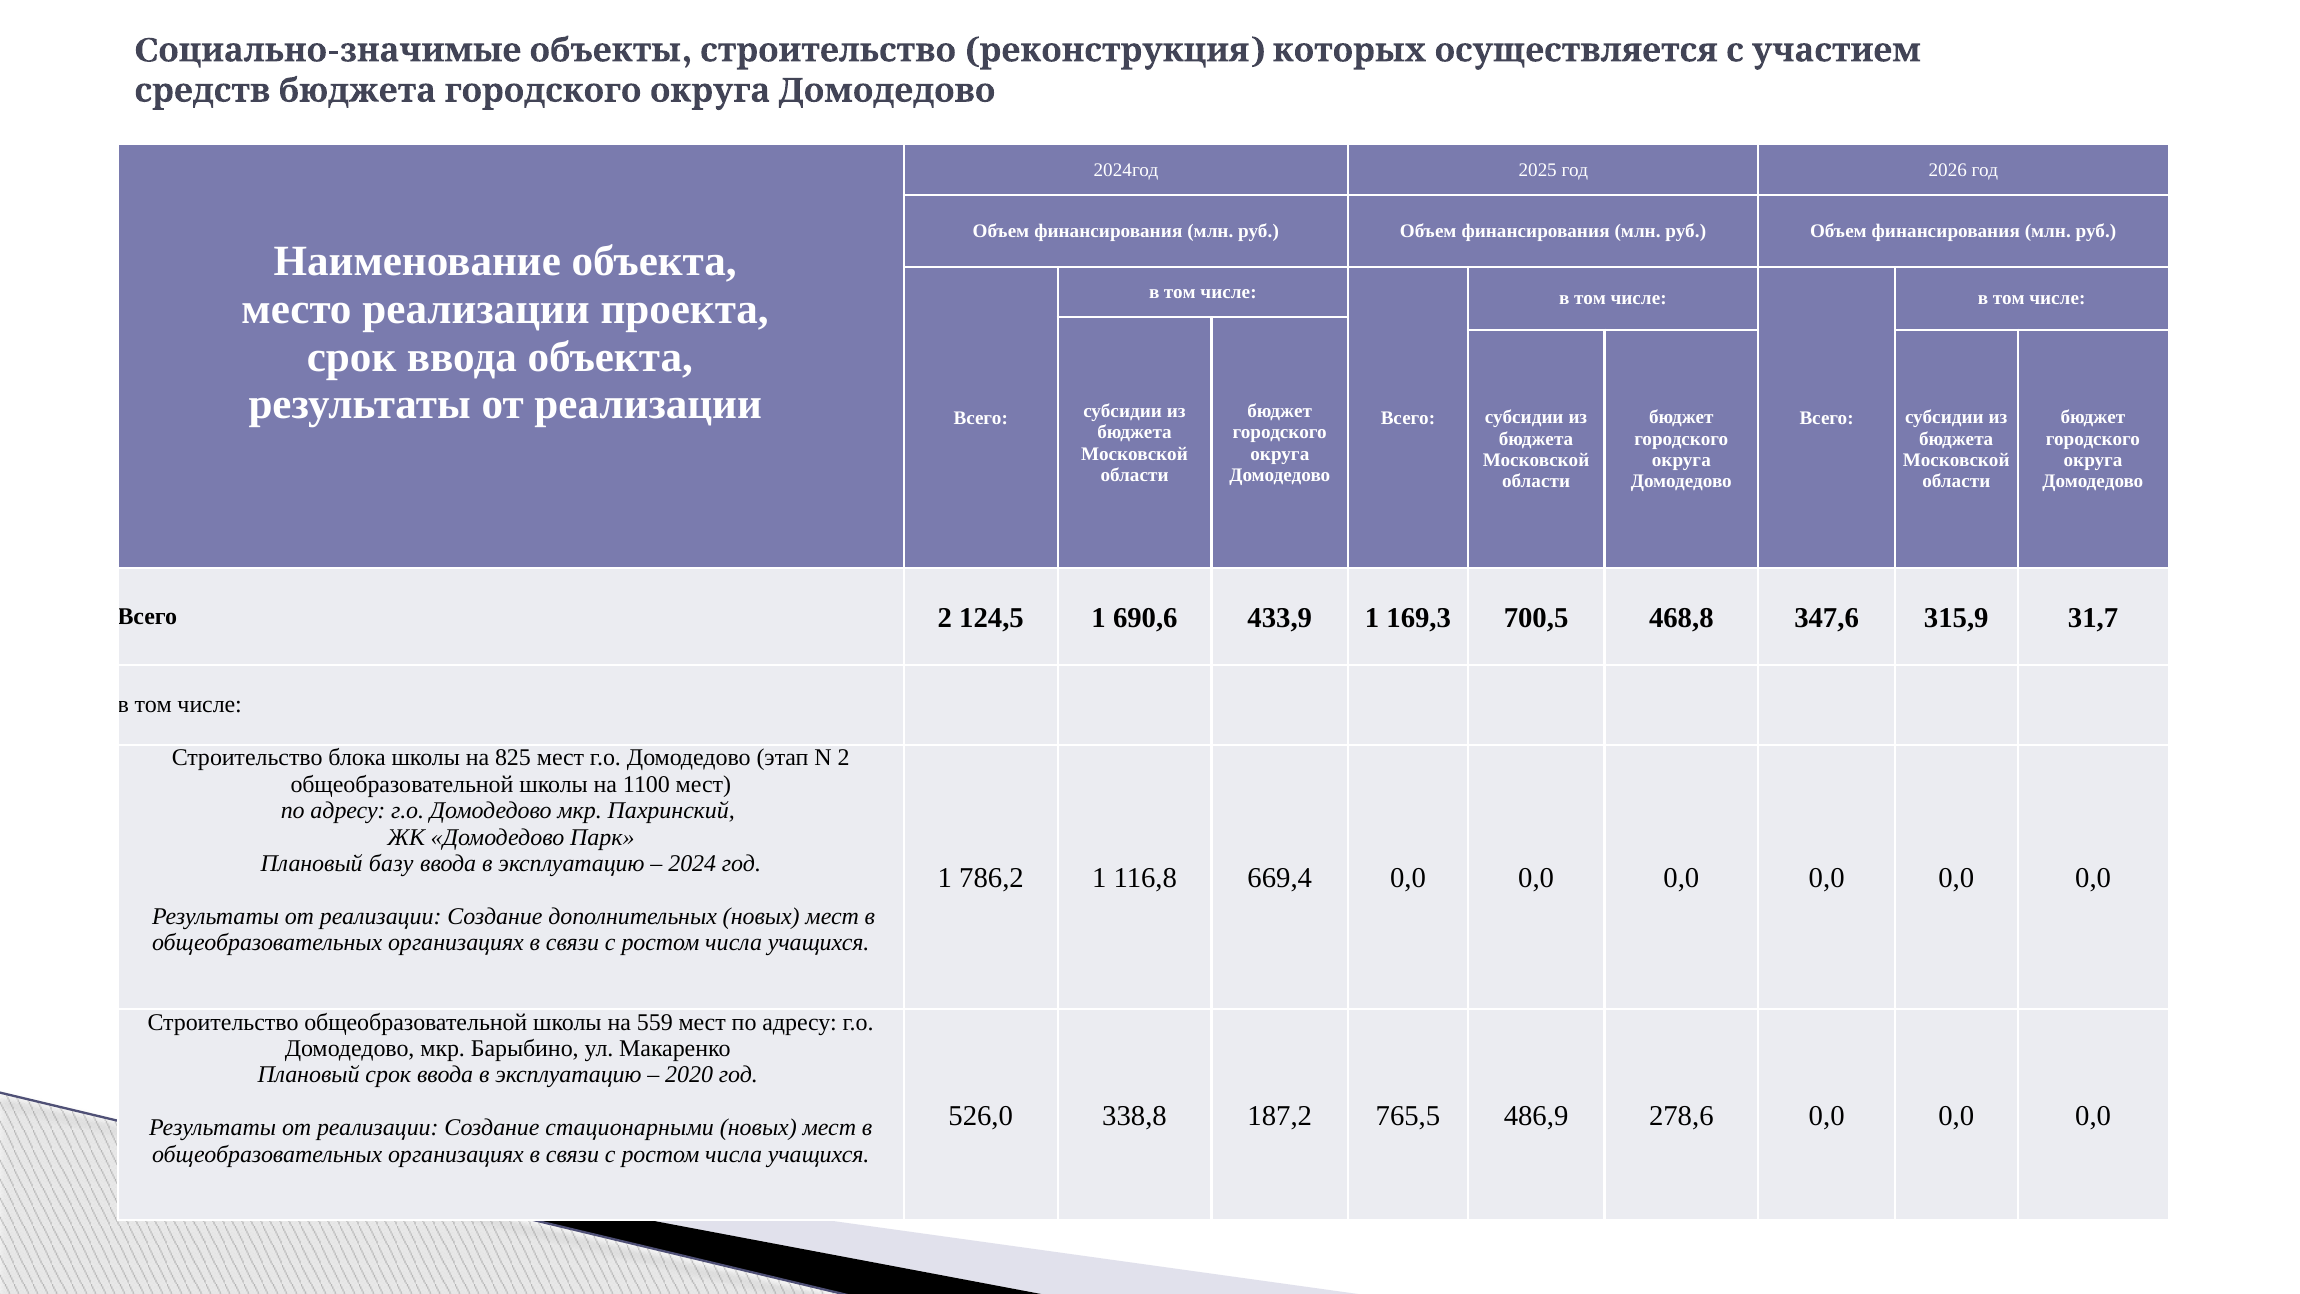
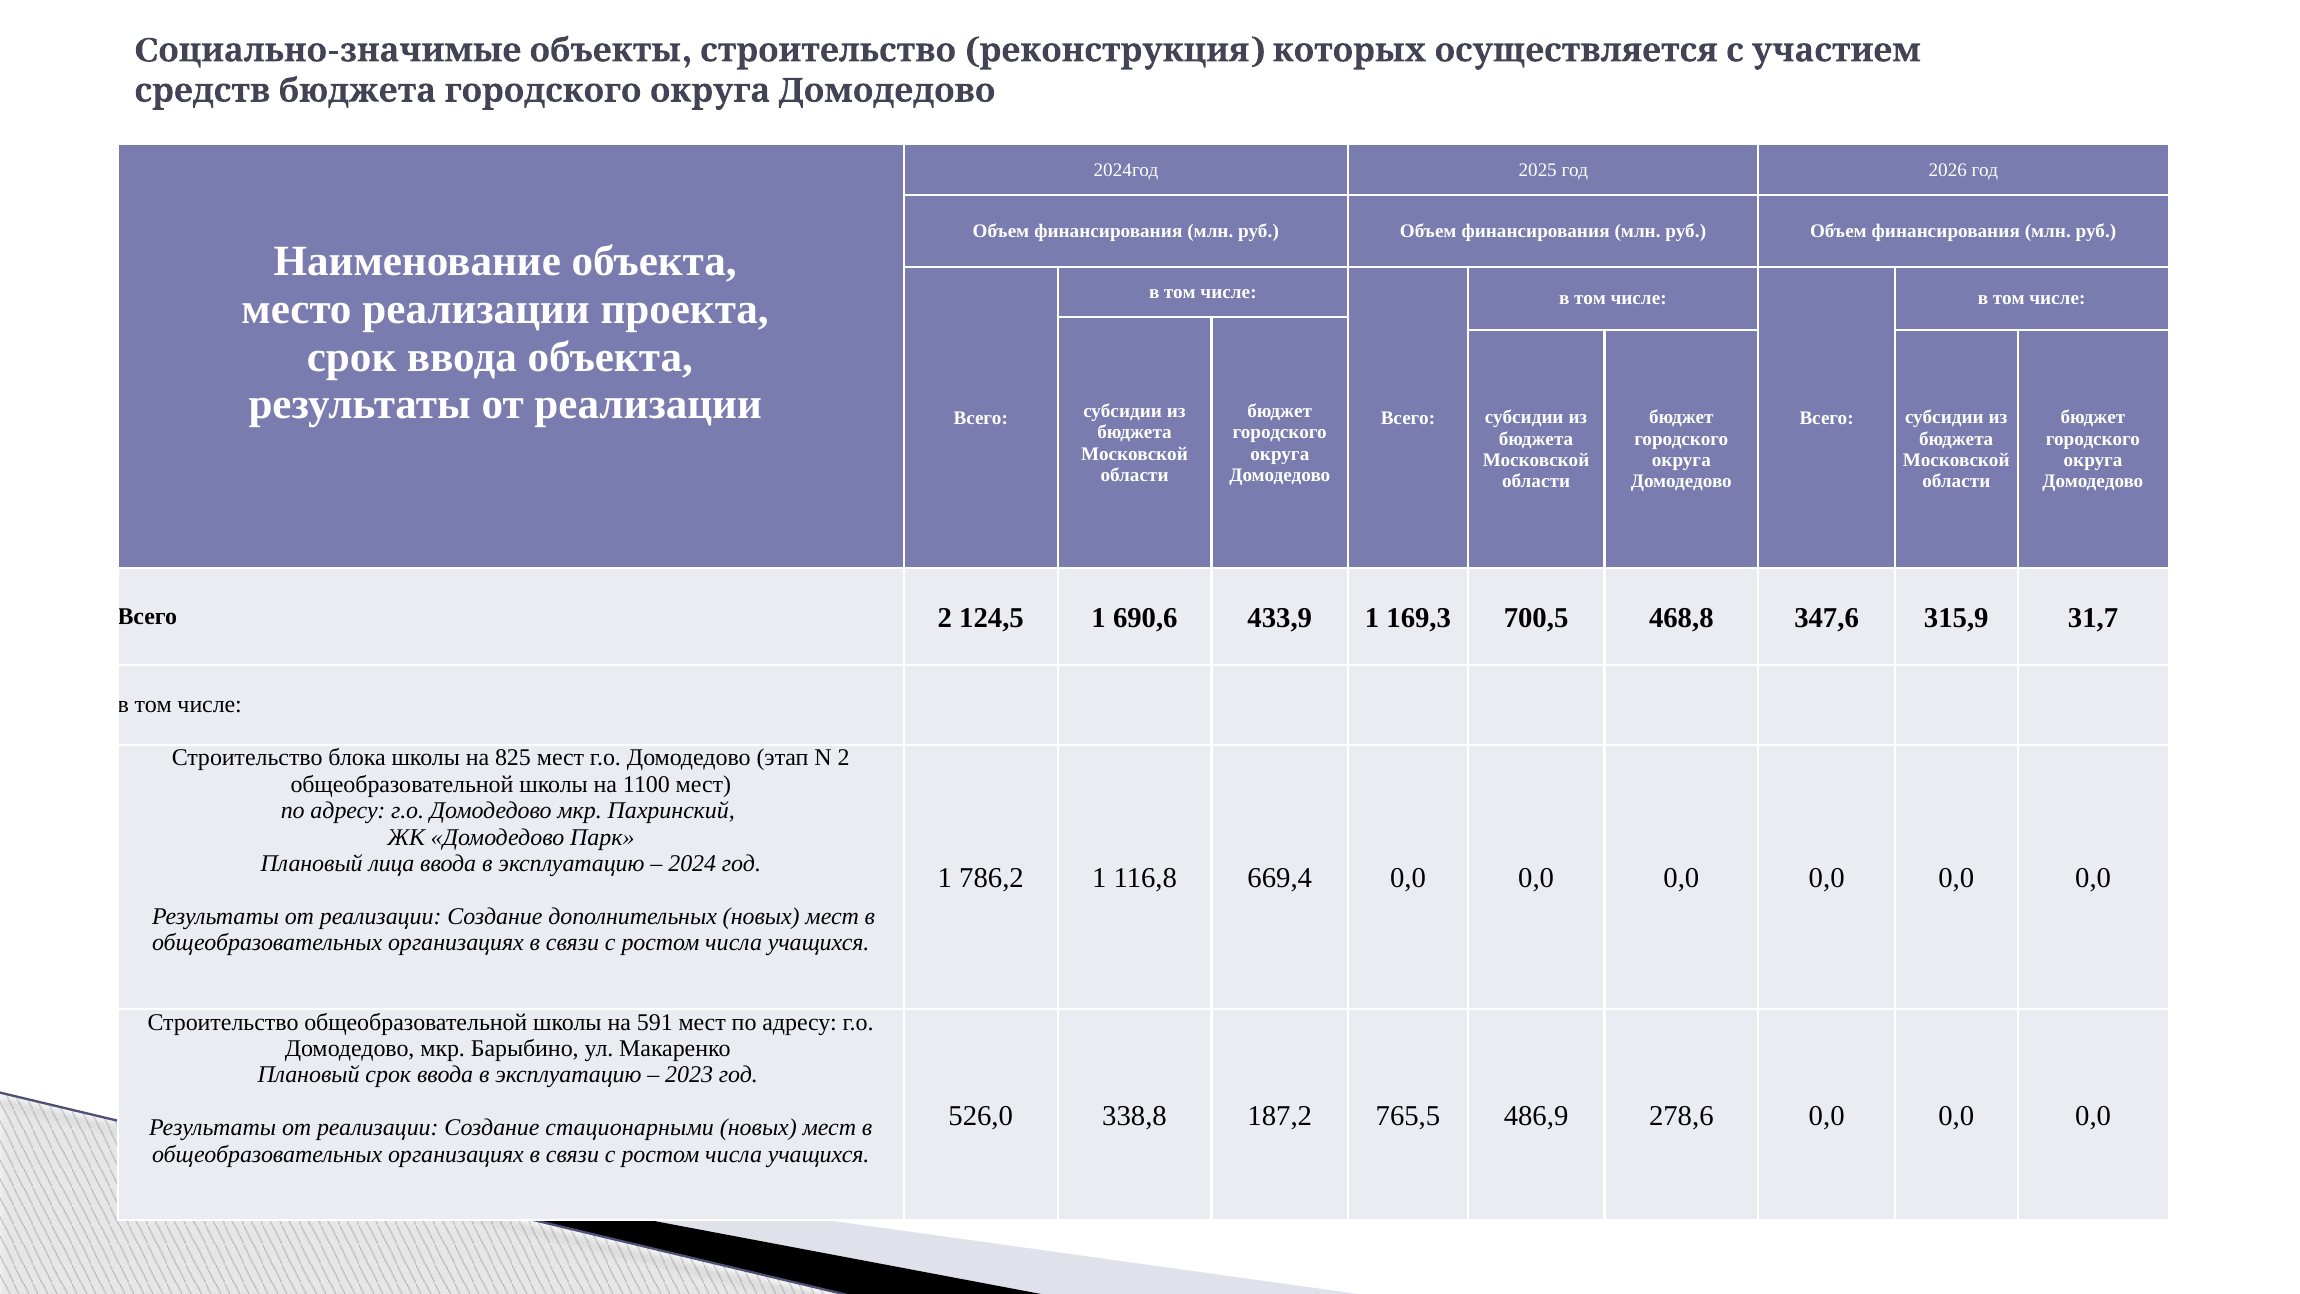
базу: базу -> лица
559: 559 -> 591
2020: 2020 -> 2023
